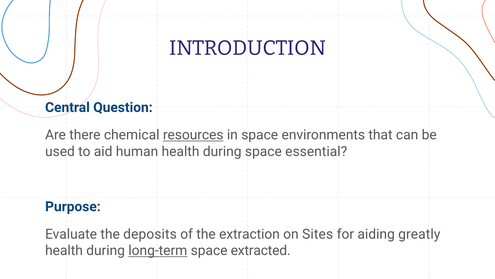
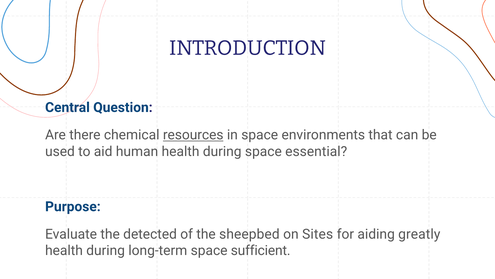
deposits: deposits -> detected
extraction: extraction -> sheepbed
long-term underline: present -> none
extracted: extracted -> sufficient
